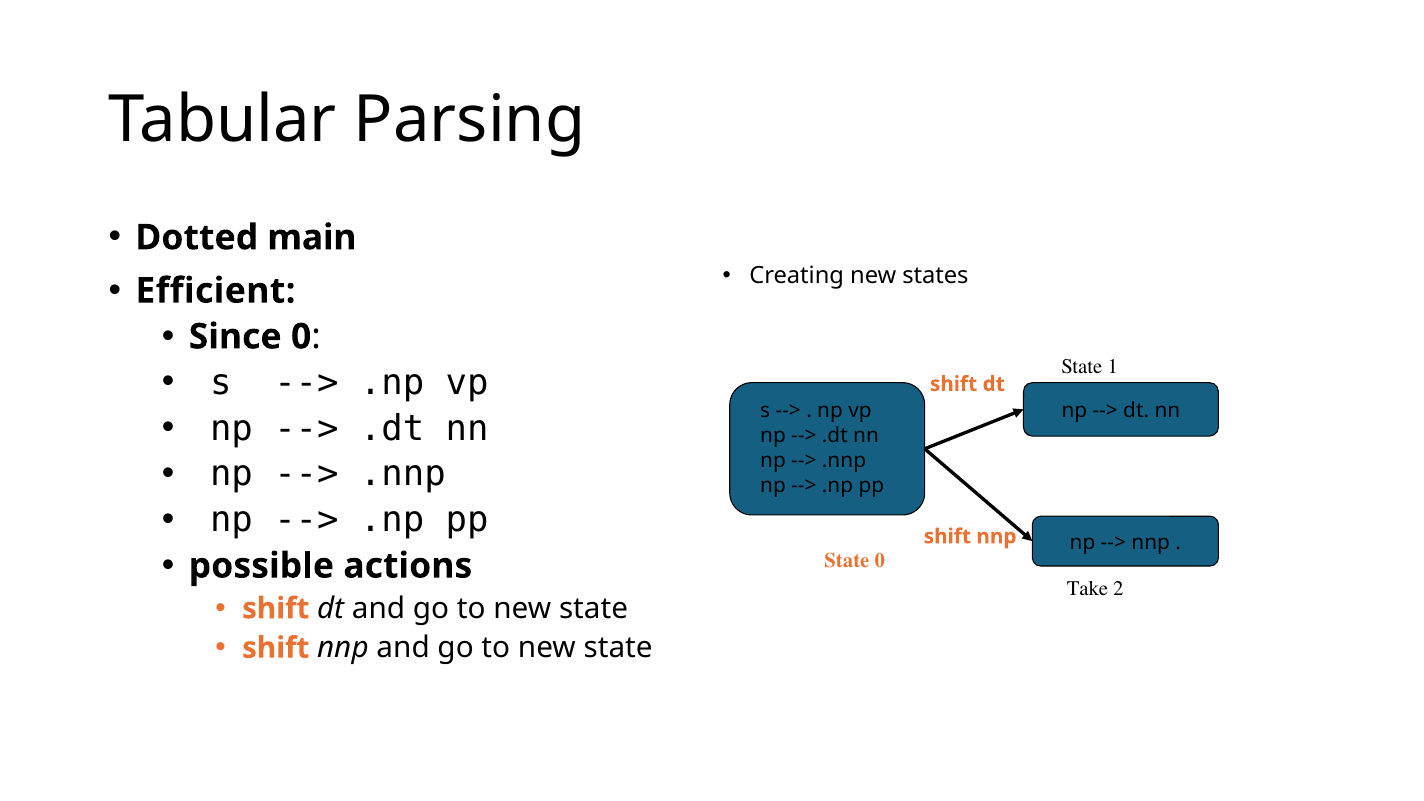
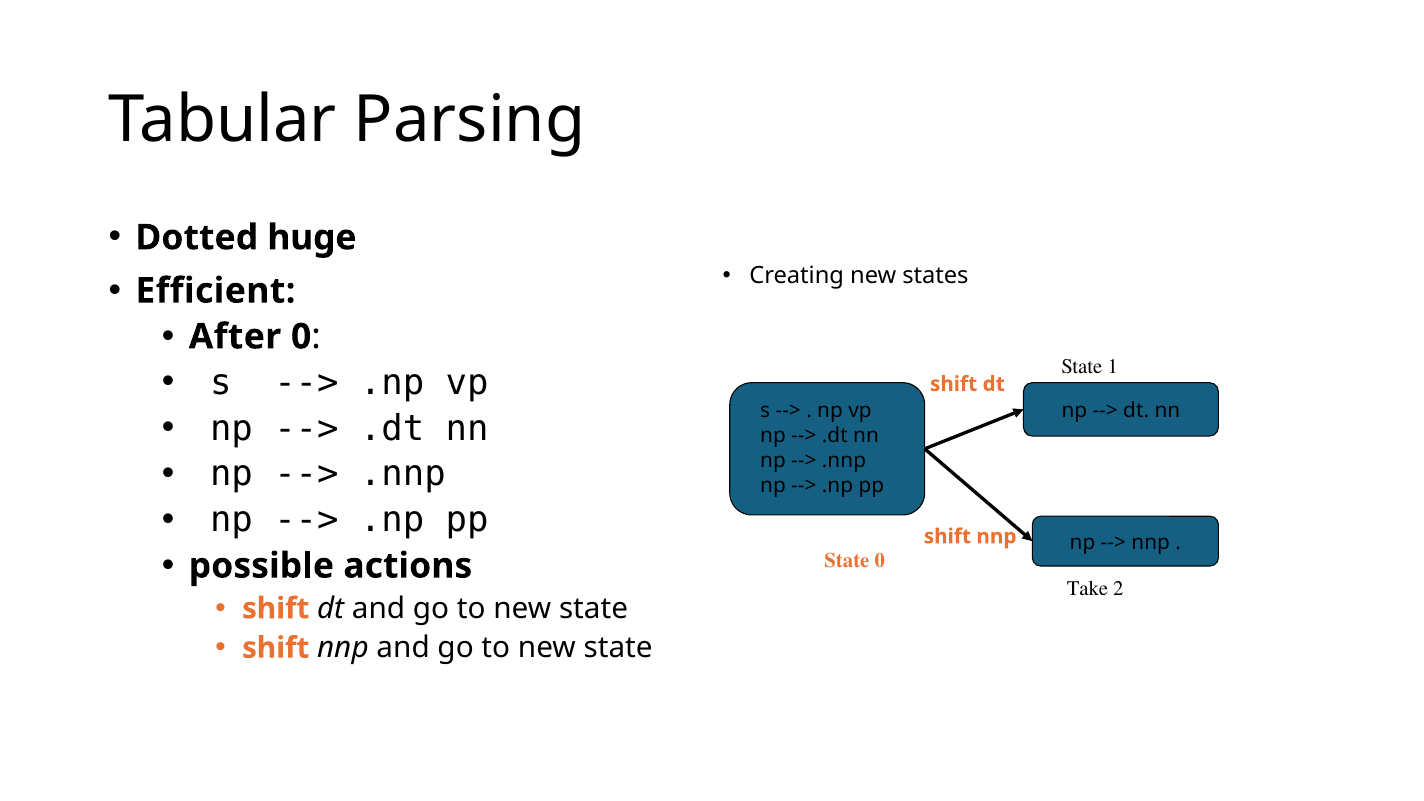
main: main -> huge
Since: Since -> After
